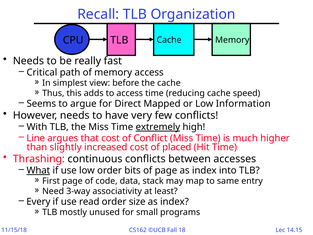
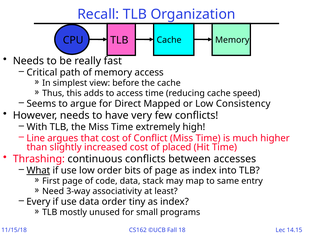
Information: Information -> Consistency
extremely underline: present -> none
use read: read -> data
size: size -> tiny
